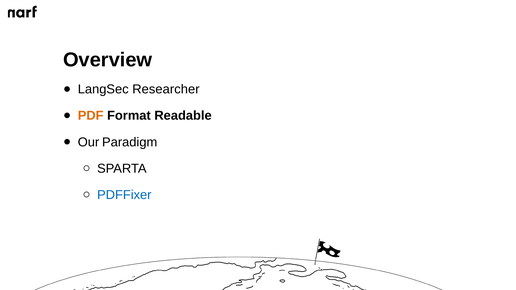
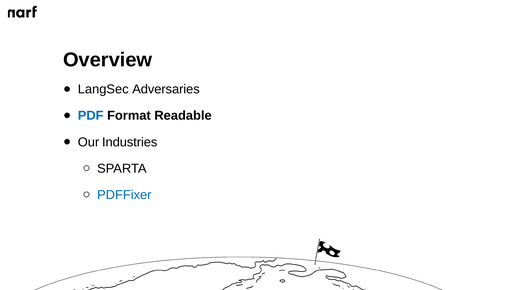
Researcher: Researcher -> Adversaries
PDF colour: orange -> blue
Paradigm: Paradigm -> Industries
